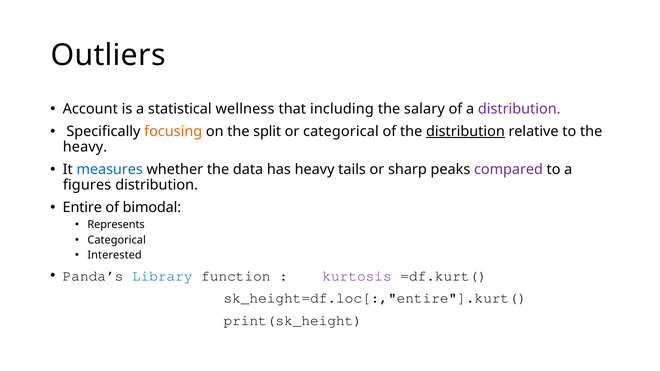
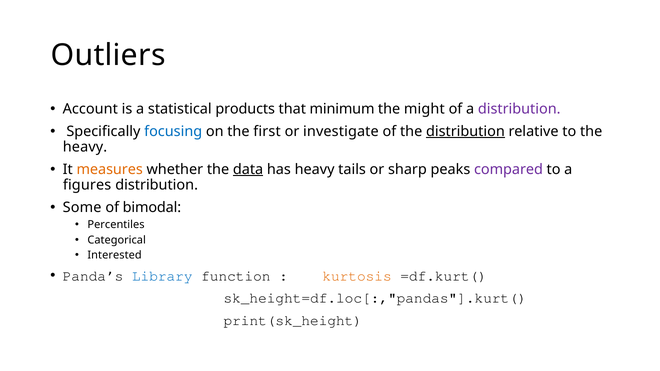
wellness: wellness -> products
including: including -> minimum
salary: salary -> might
focusing colour: orange -> blue
split: split -> first
or categorical: categorical -> investigate
measures colour: blue -> orange
data underline: none -> present
Entire: Entire -> Some
Represents: Represents -> Percentiles
kurtosis colour: purple -> orange
sk_height=df.loc[:,"entire"].kurt(: sk_height=df.loc[:,"entire"].kurt( -> sk_height=df.loc[:,"pandas"].kurt(
